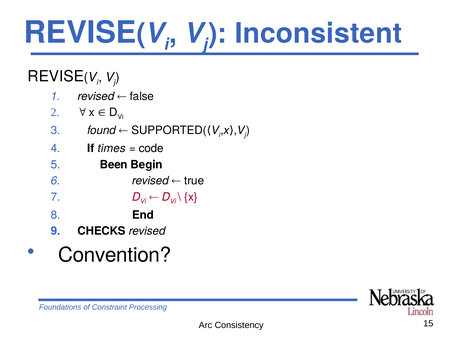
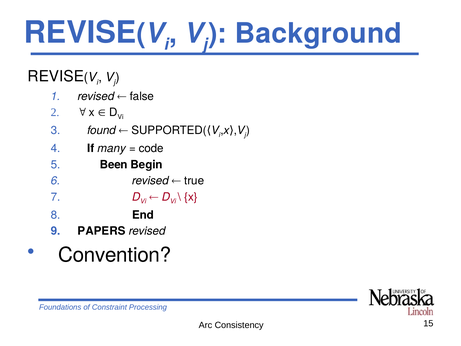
Inconsistent: Inconsistent -> Background
times: times -> many
CHECKS: CHECKS -> PAPERS
